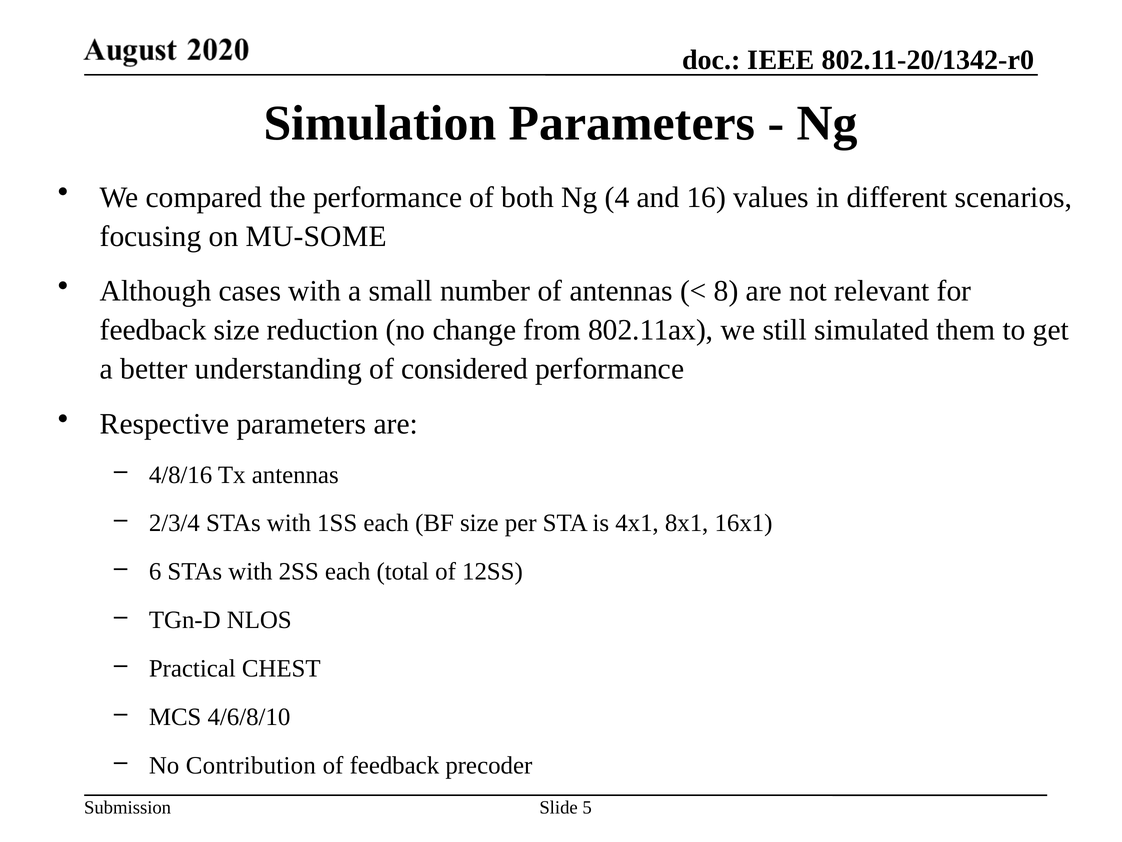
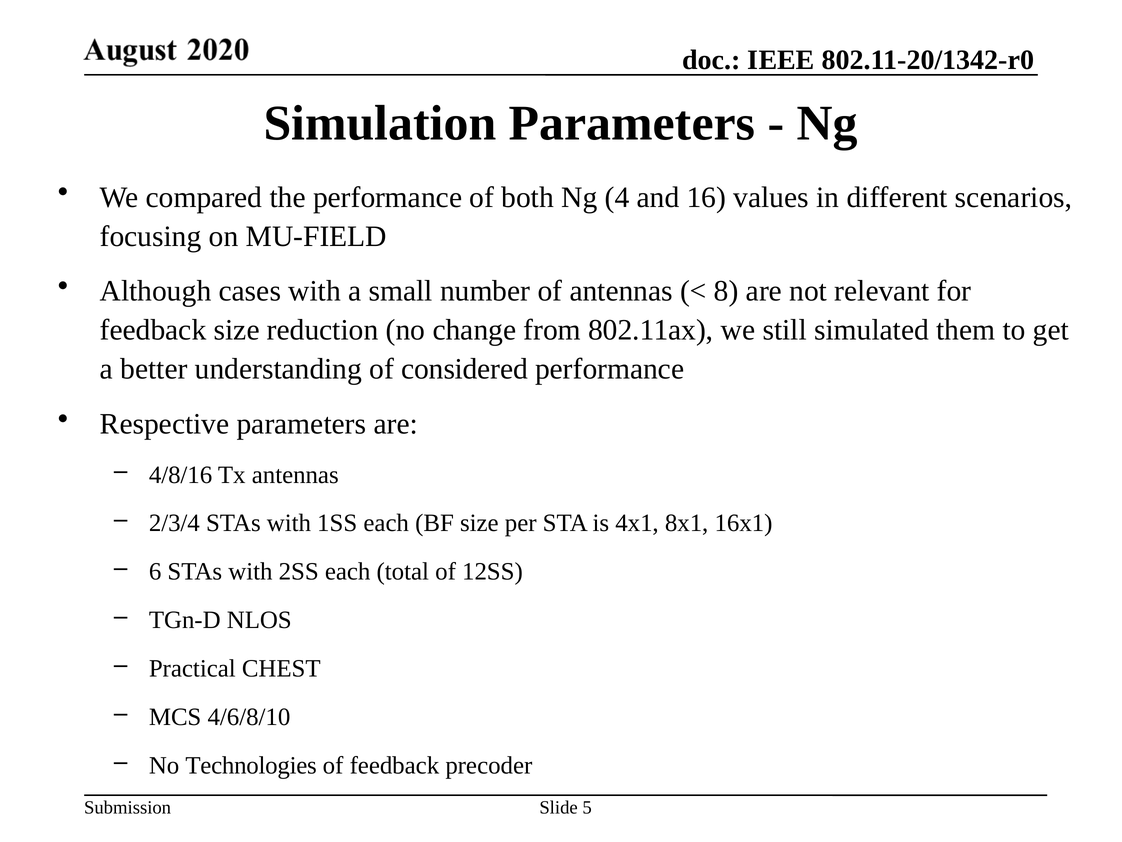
MU-SOME: MU-SOME -> MU-FIELD
Contribution: Contribution -> Technologies
